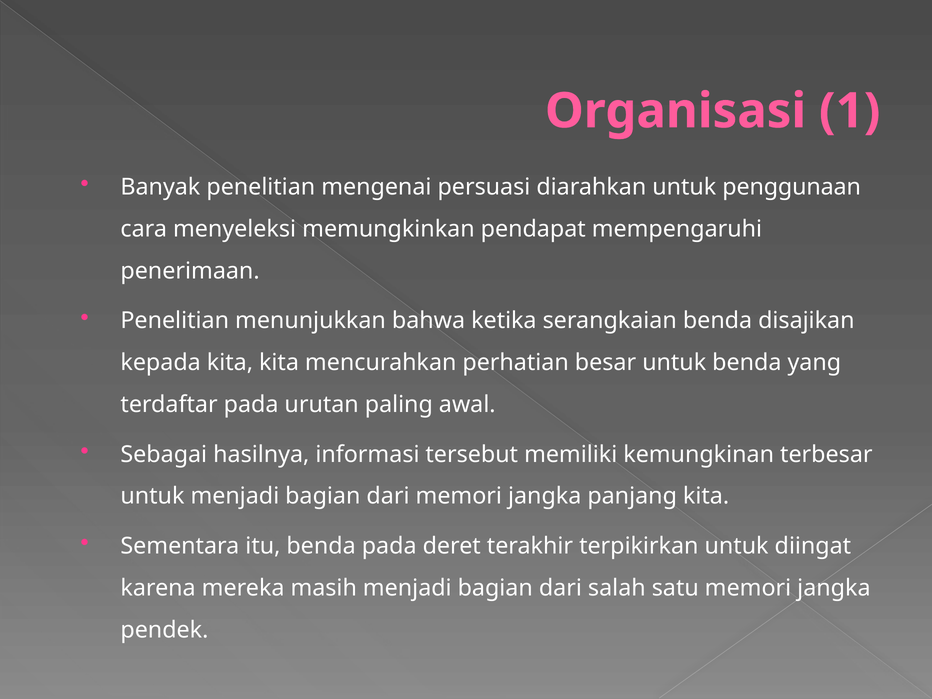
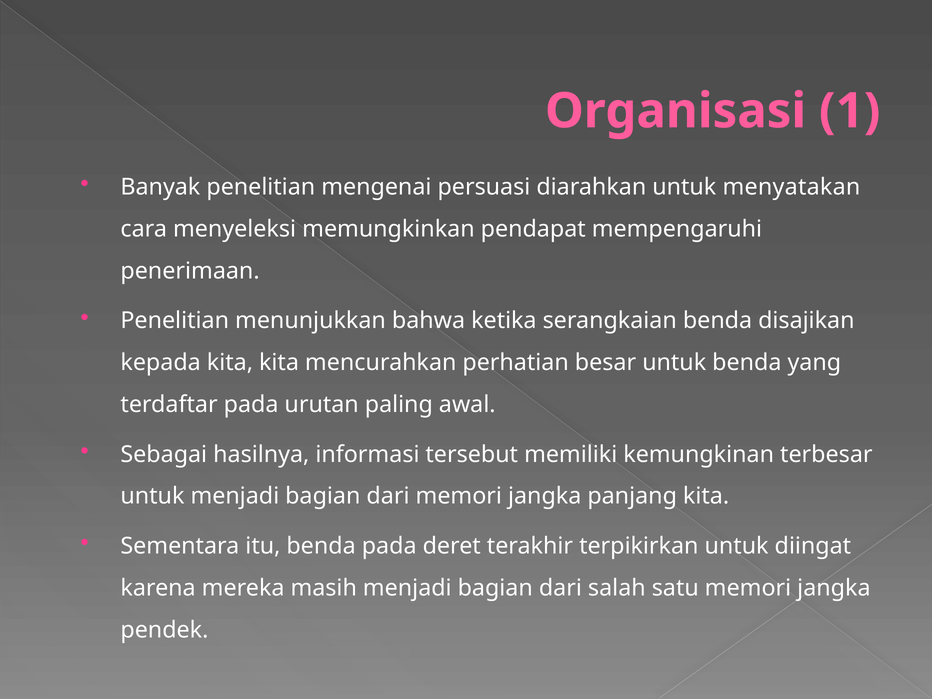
penggunaan: penggunaan -> menyatakan
